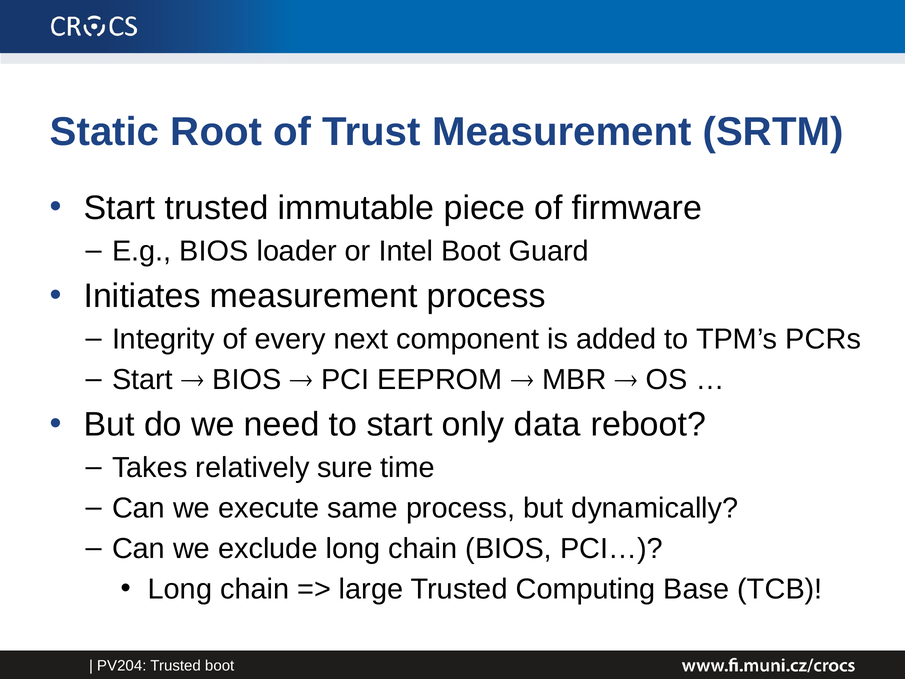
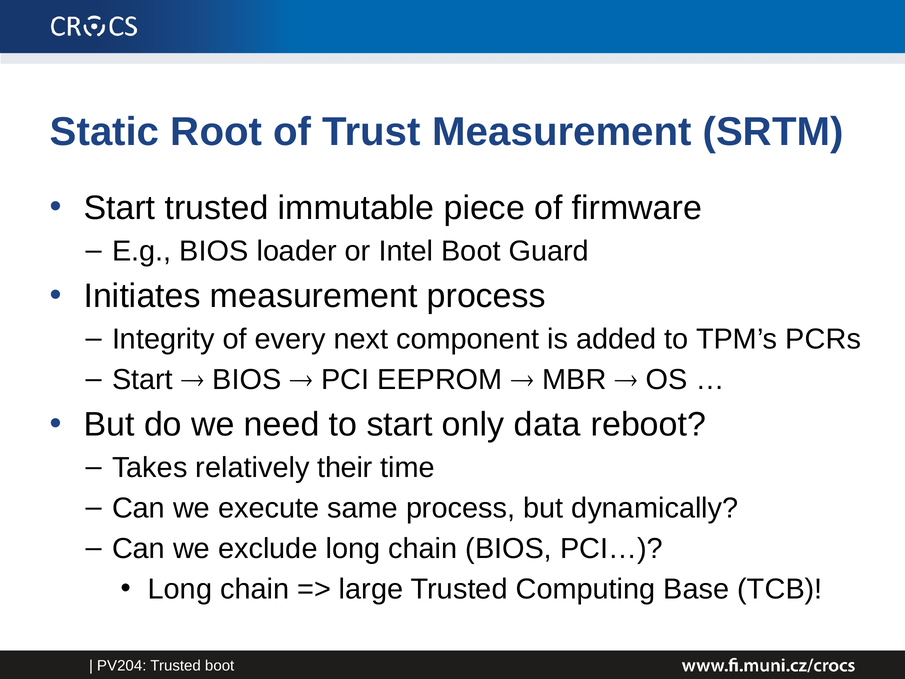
sure: sure -> their
